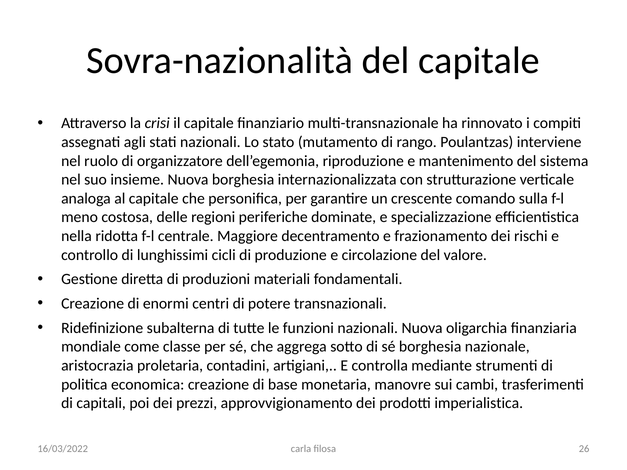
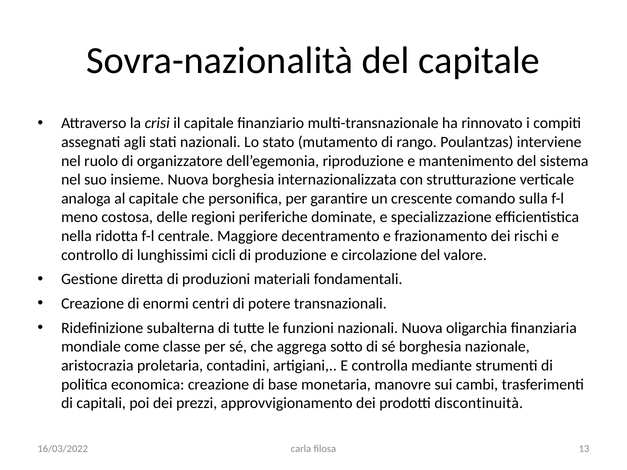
imperialistica: imperialistica -> discontinuità
26: 26 -> 13
